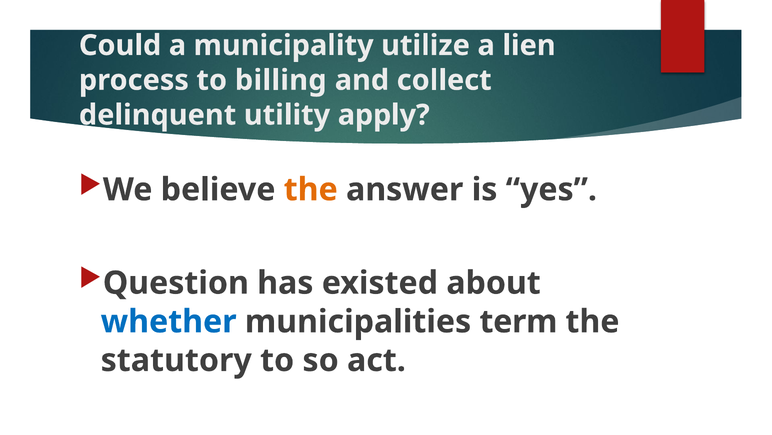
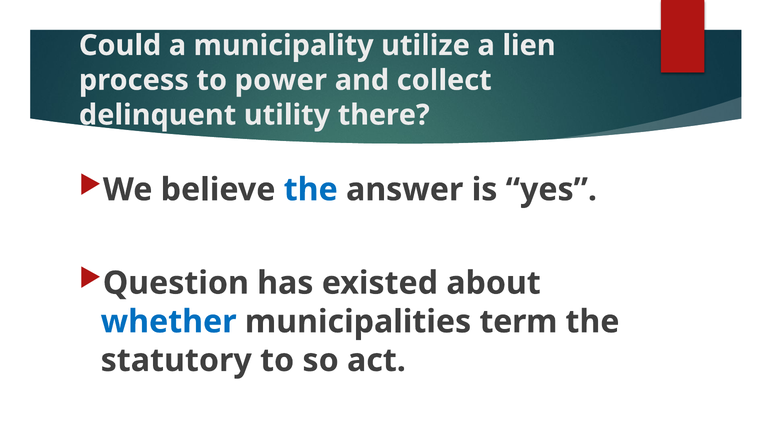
billing: billing -> power
apply: apply -> there
the at (311, 189) colour: orange -> blue
